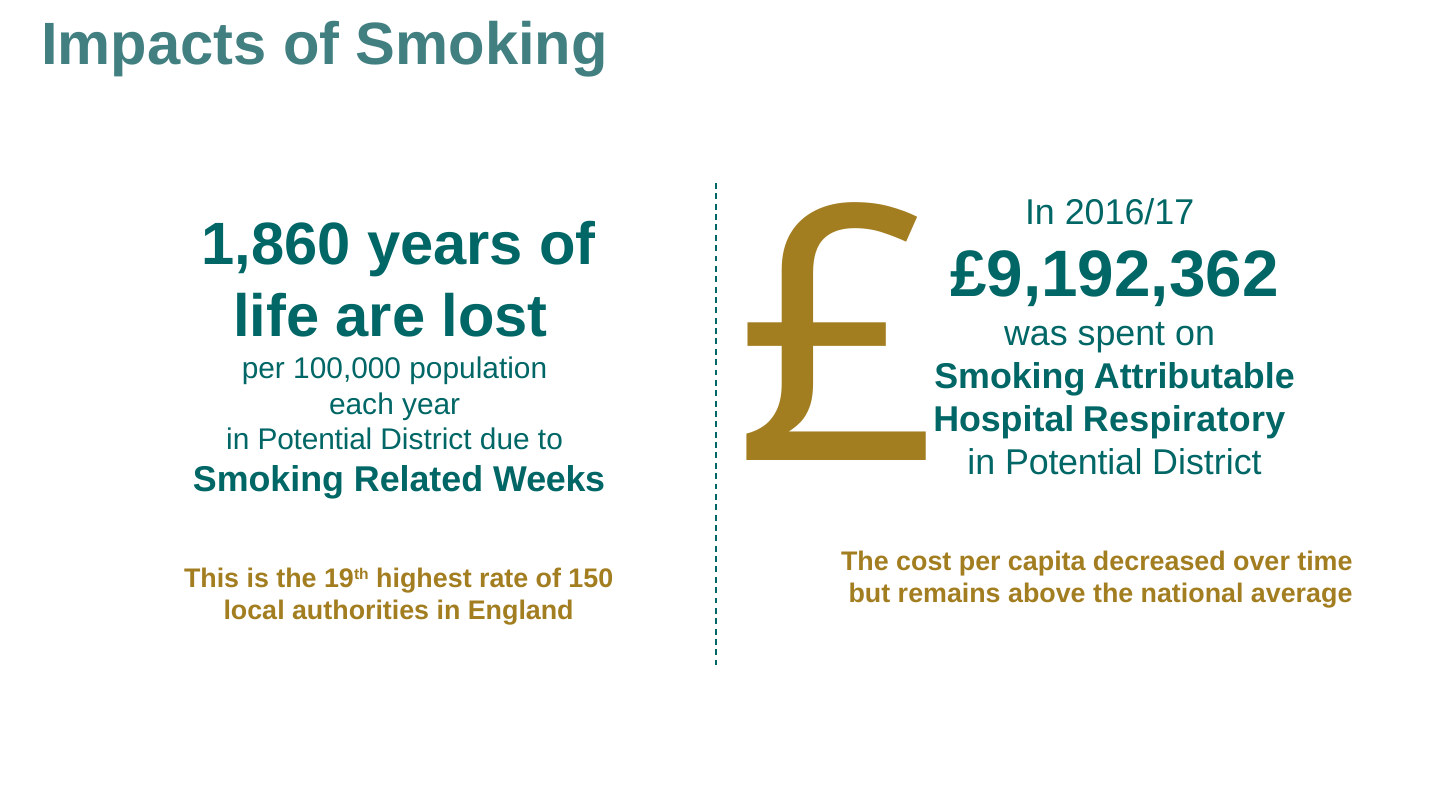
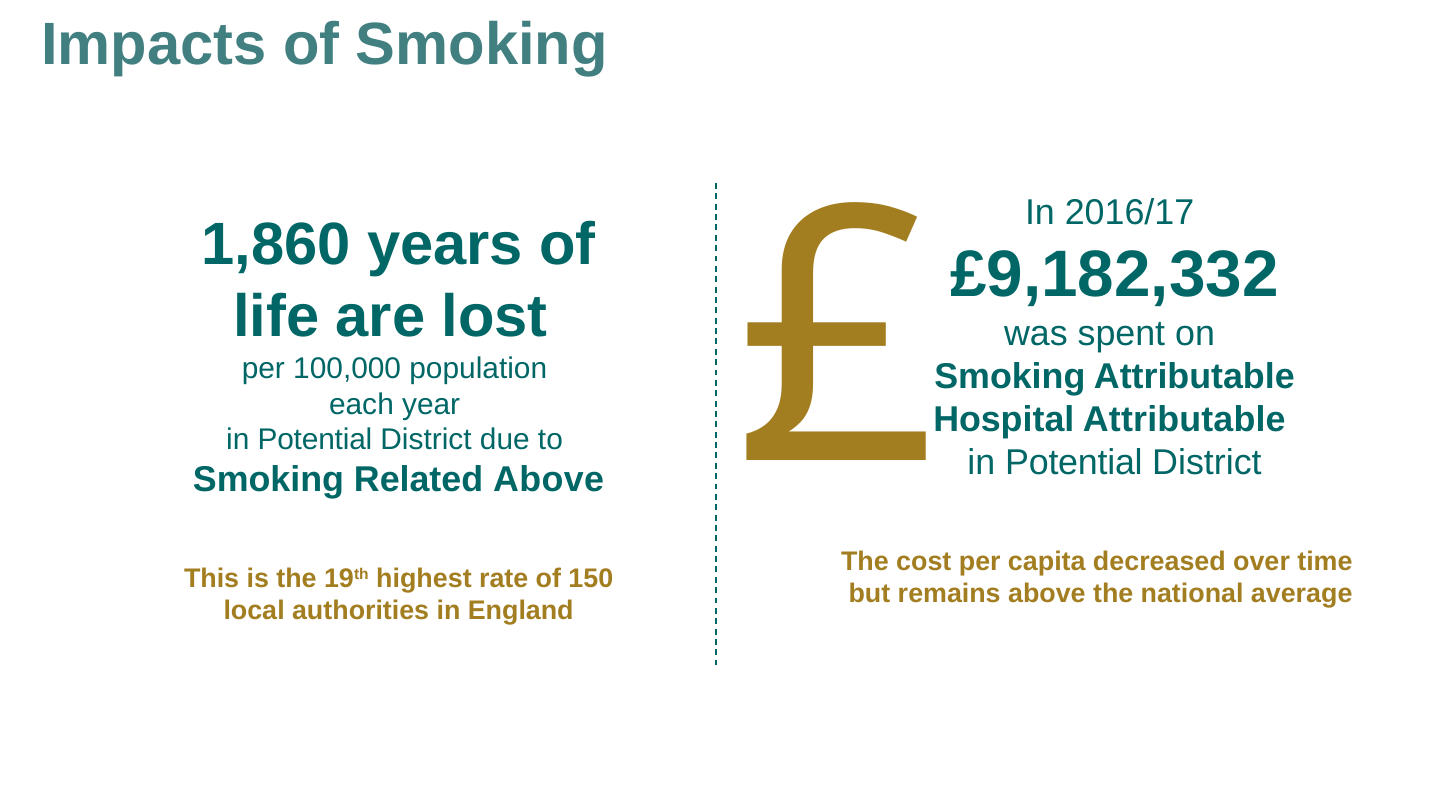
£9,192,362: £9,192,362 -> £9,182,332
Hospital Respiratory: Respiratory -> Attributable
Related Weeks: Weeks -> Above
